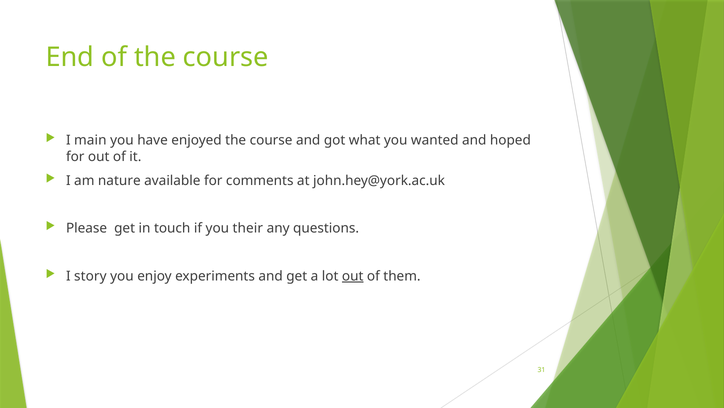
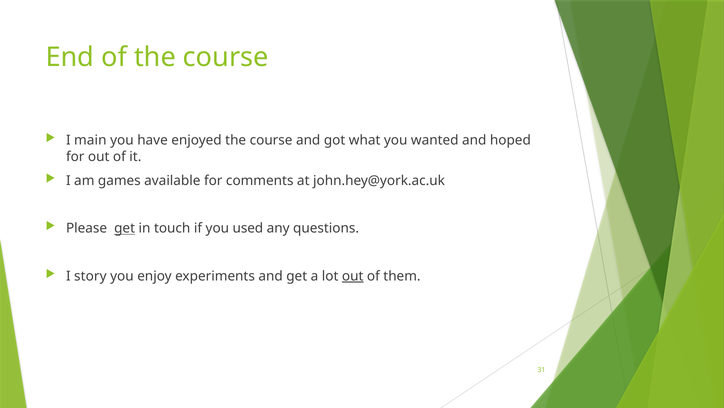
nature: nature -> games
get at (125, 228) underline: none -> present
their: their -> used
